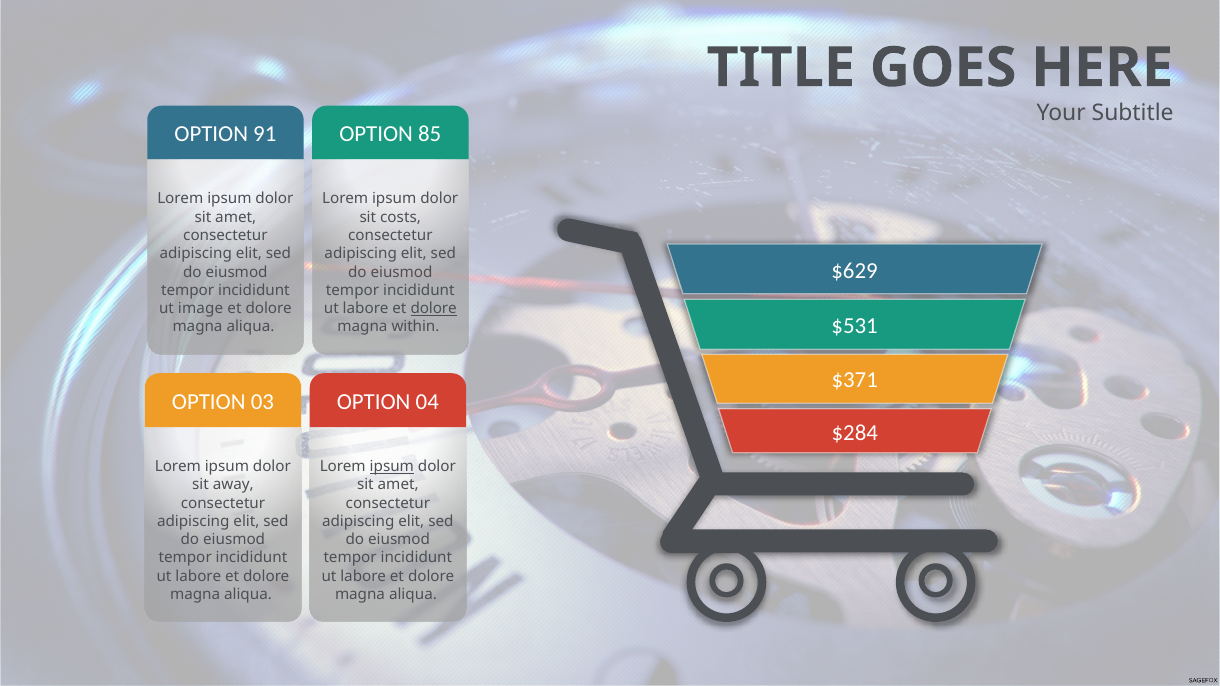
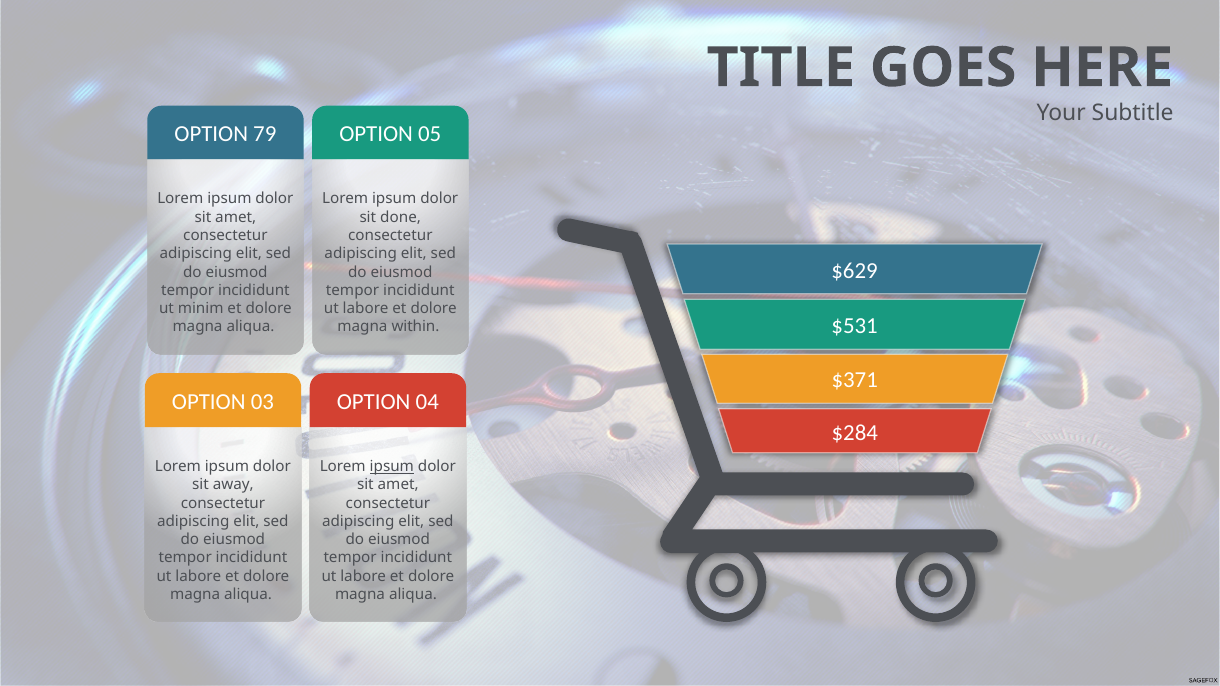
91: 91 -> 79
85: 85 -> 05
costs: costs -> done
image: image -> minim
dolore at (434, 309) underline: present -> none
